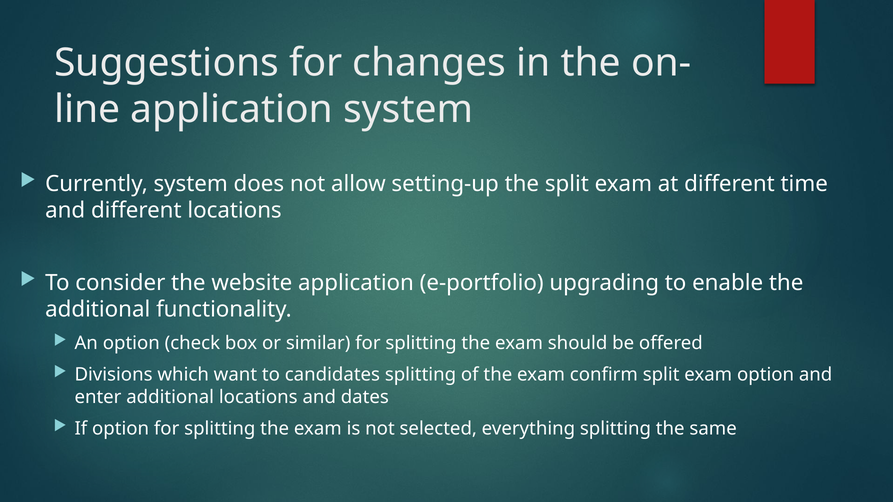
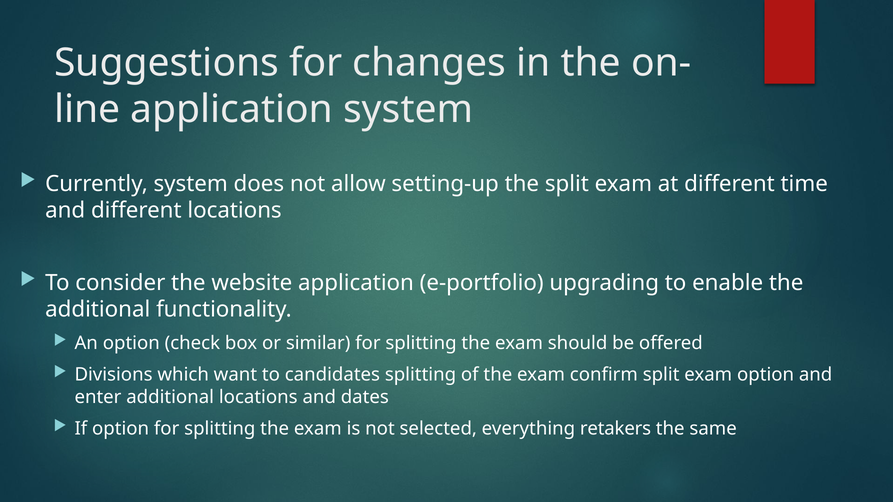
everything splitting: splitting -> retakers
